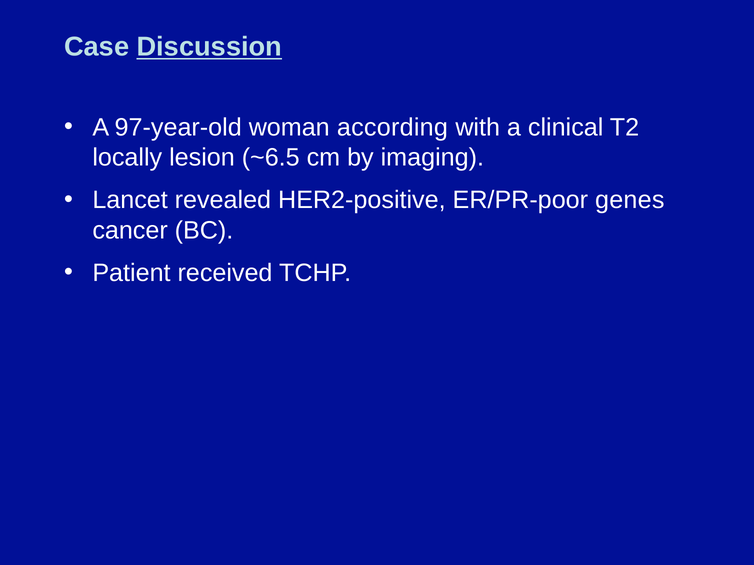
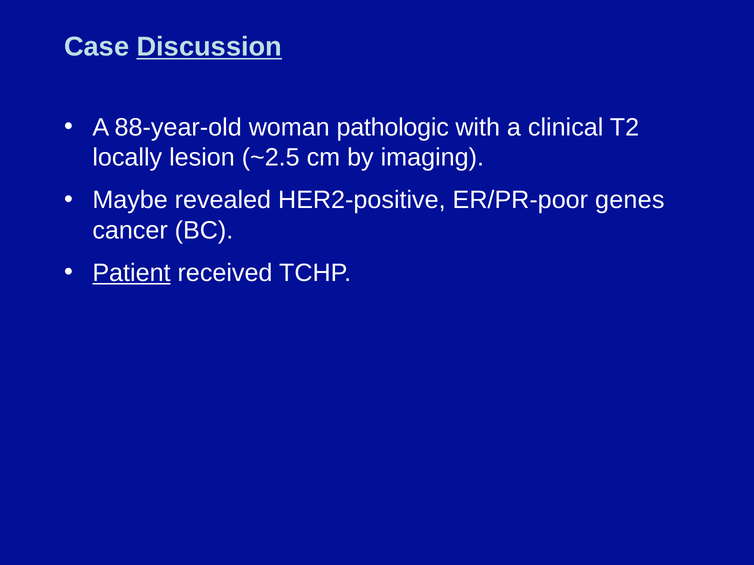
97-year-old: 97-year-old -> 88-year-old
according: according -> pathologic
~6.5: ~6.5 -> ~2.5
Lancet: Lancet -> Maybe
Patient underline: none -> present
